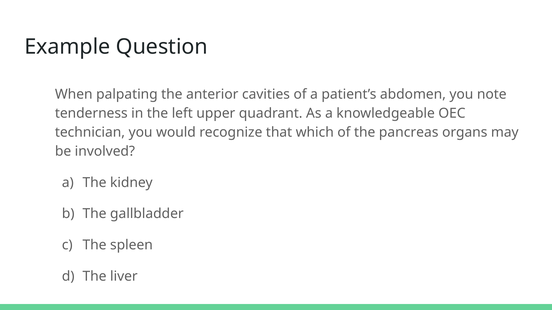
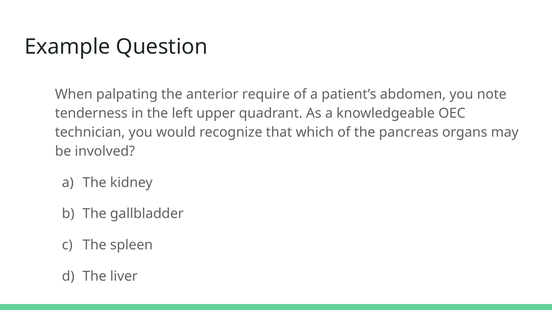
cavities: cavities -> require
